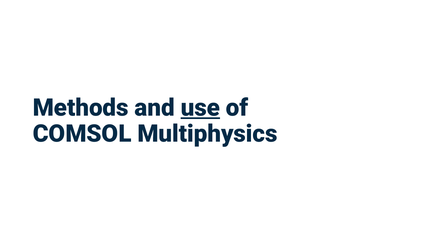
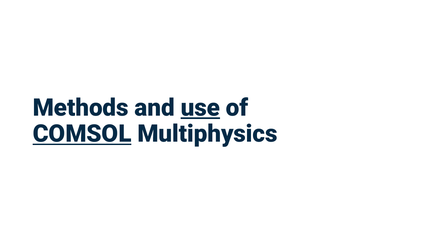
COMSOL underline: none -> present
